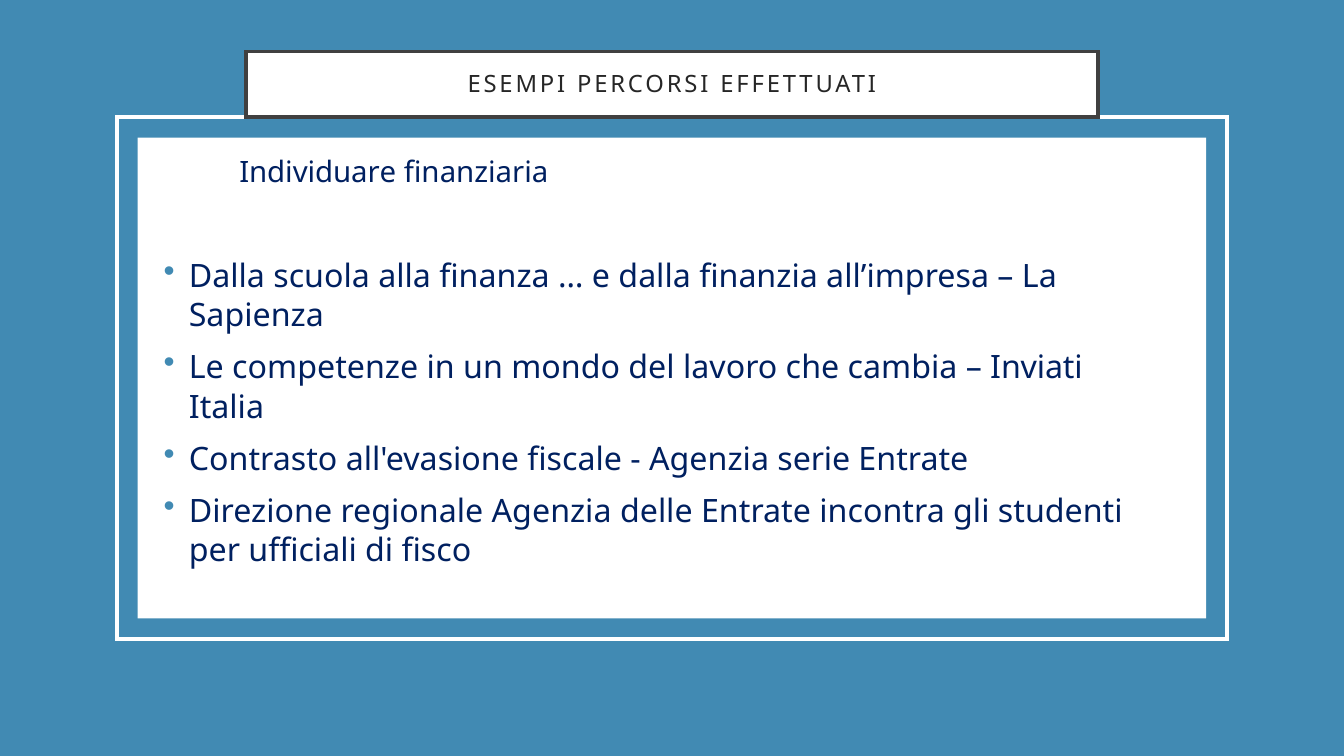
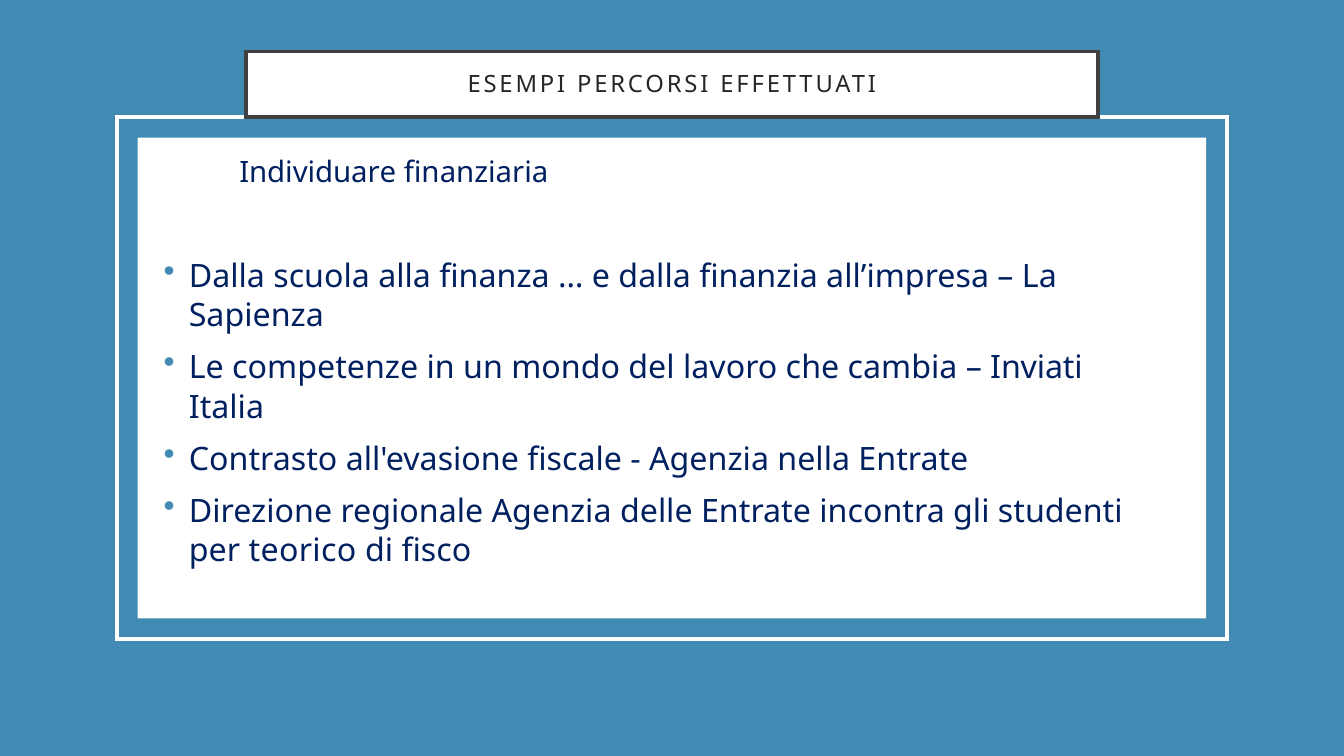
serie: serie -> nella
ufficiali: ufficiali -> teorico
